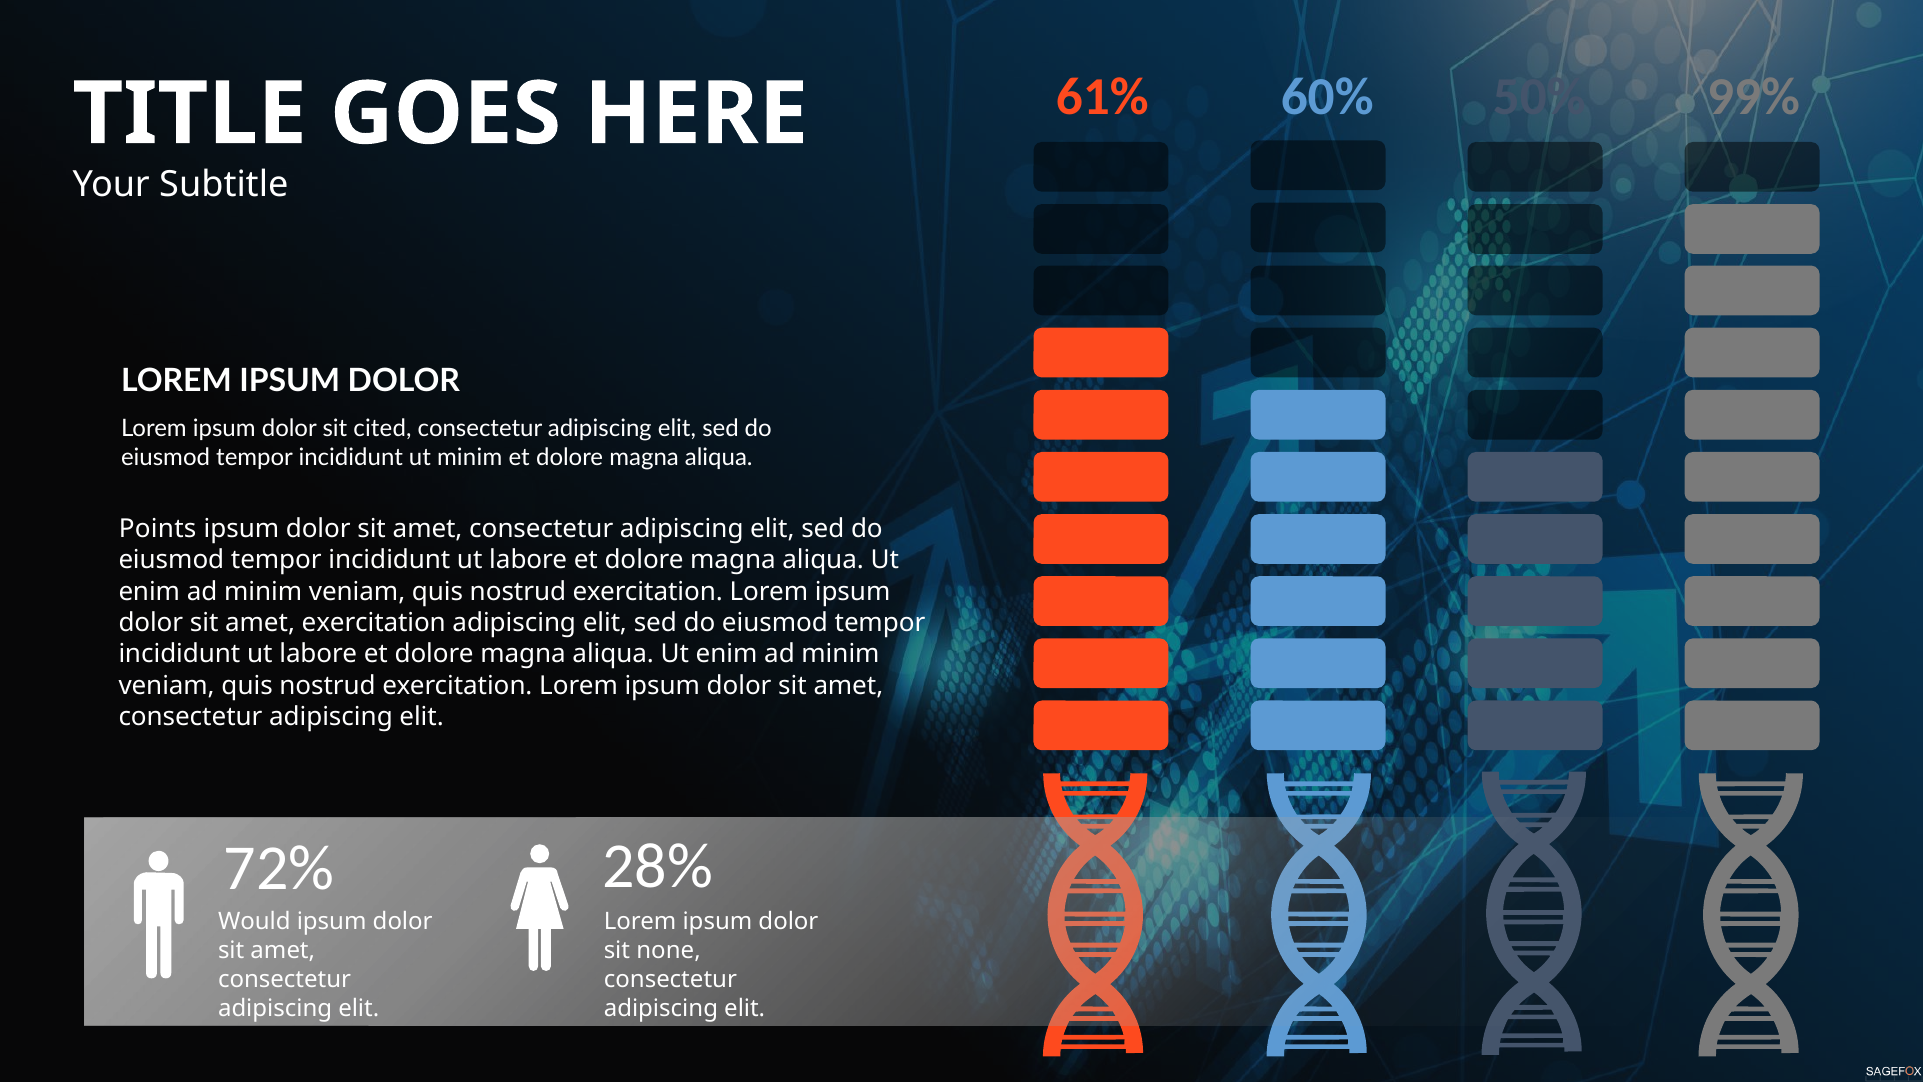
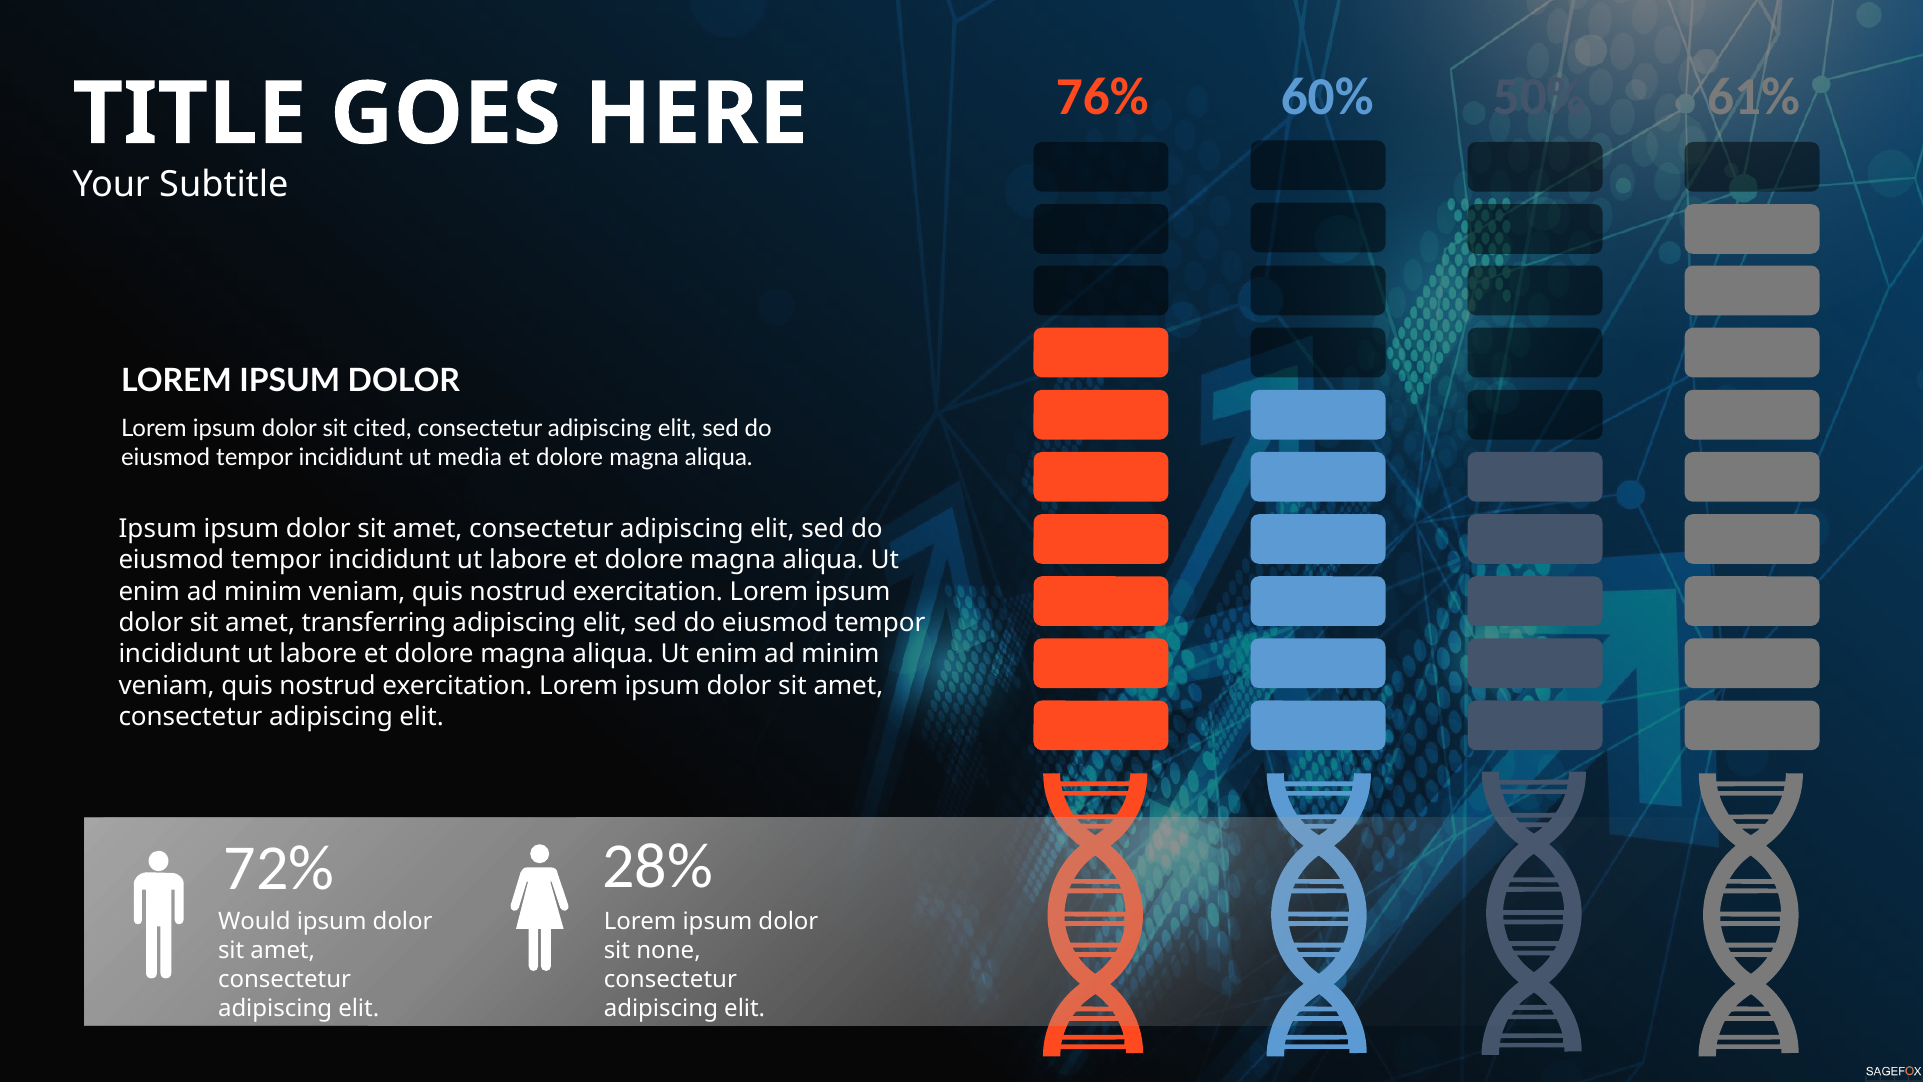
61%: 61% -> 76%
99%: 99% -> 61%
ut minim: minim -> media
Points at (158, 529): Points -> Ipsum
amet exercitation: exercitation -> transferring
